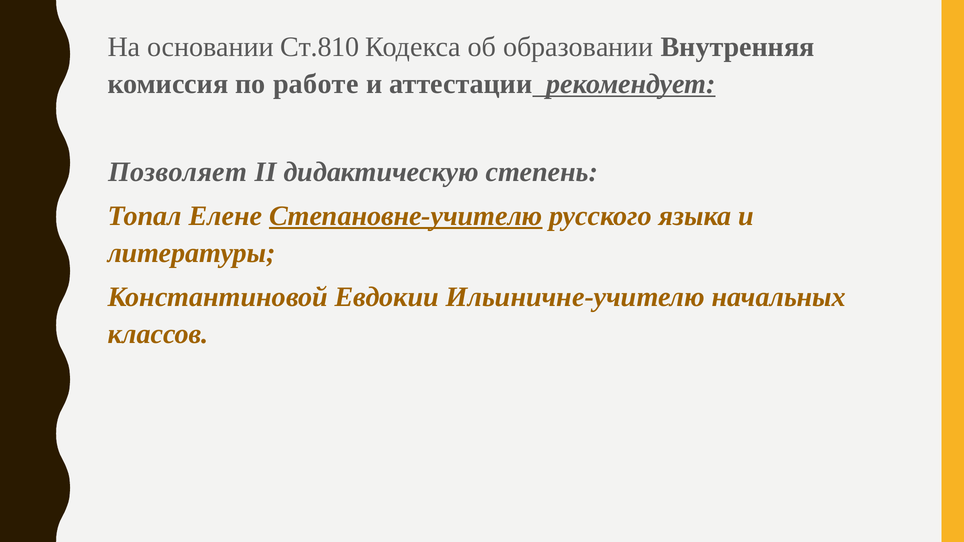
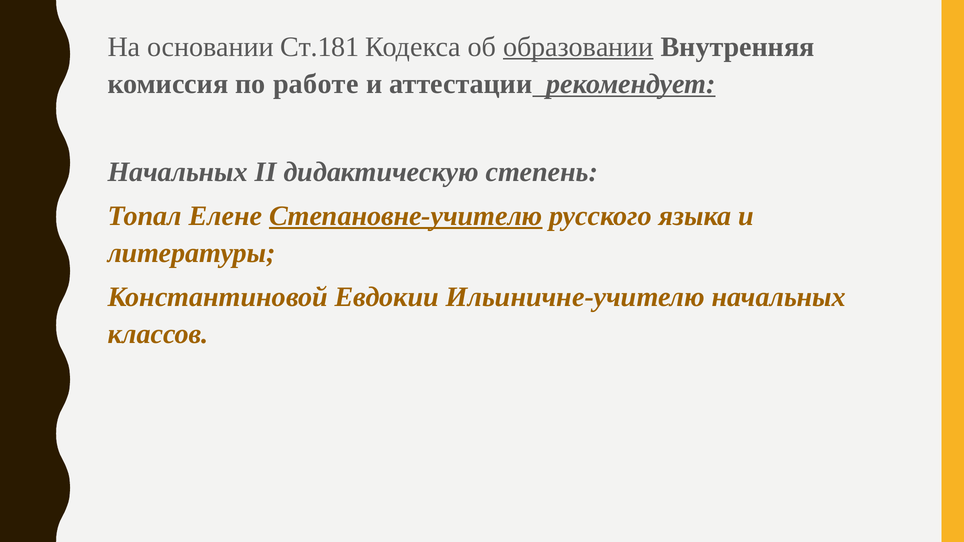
Ст.810: Ст.810 -> Ст.181
образовании underline: none -> present
Позволяет at (177, 172): Позволяет -> Начальных
